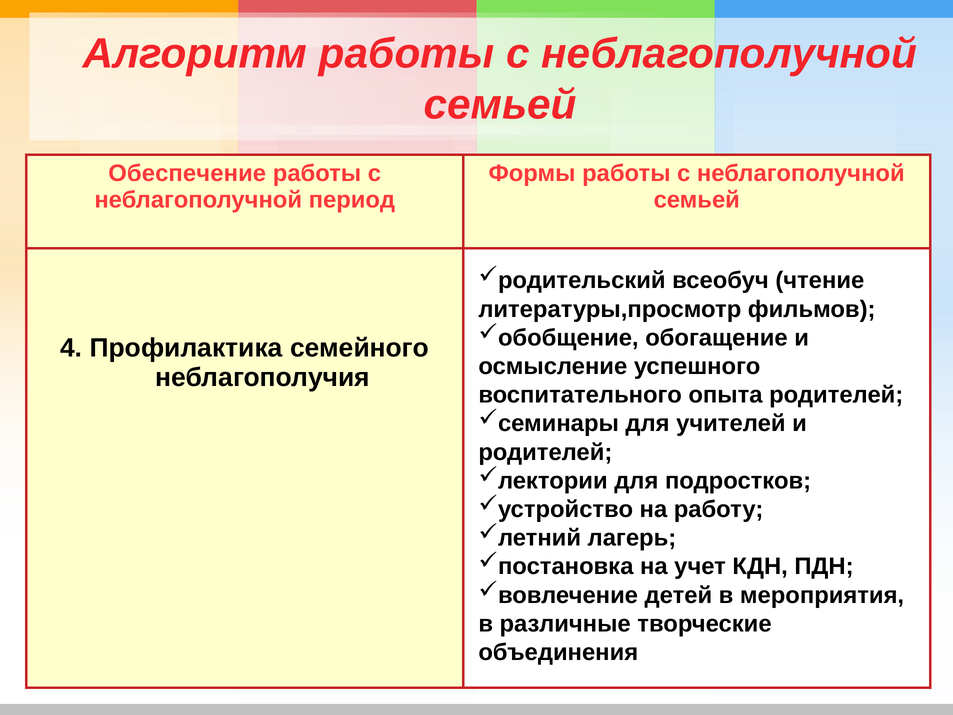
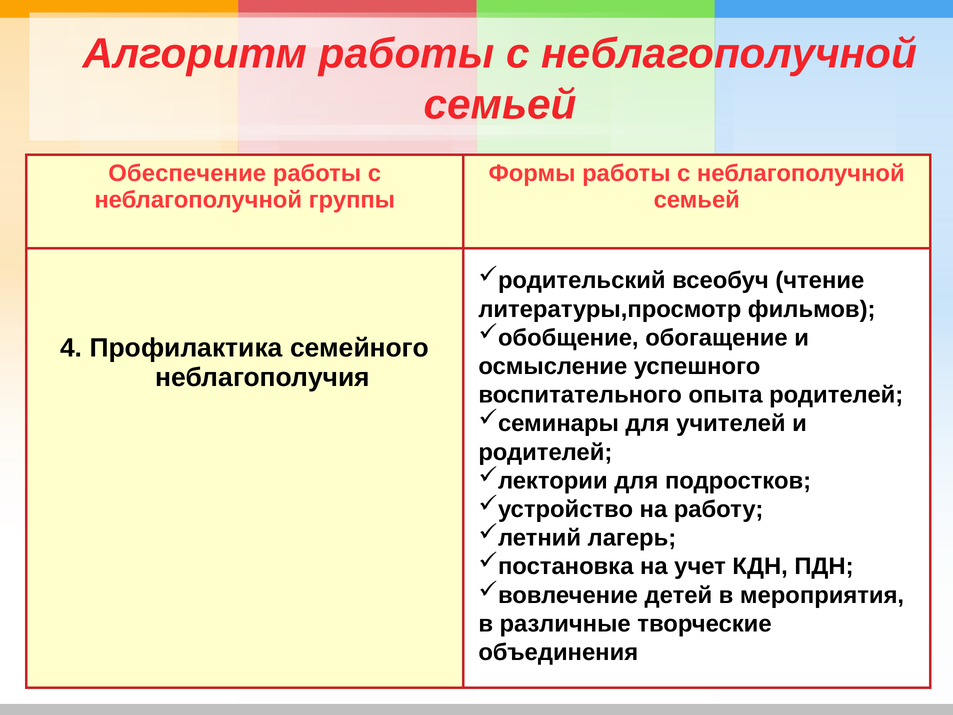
период: период -> группы
